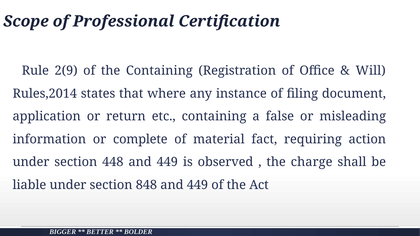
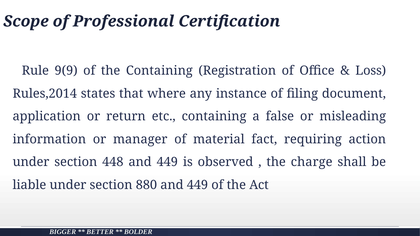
2(9: 2(9 -> 9(9
Will: Will -> Loss
complete: complete -> manager
848: 848 -> 880
